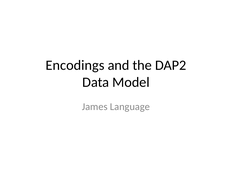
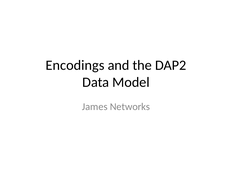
Language: Language -> Networks
